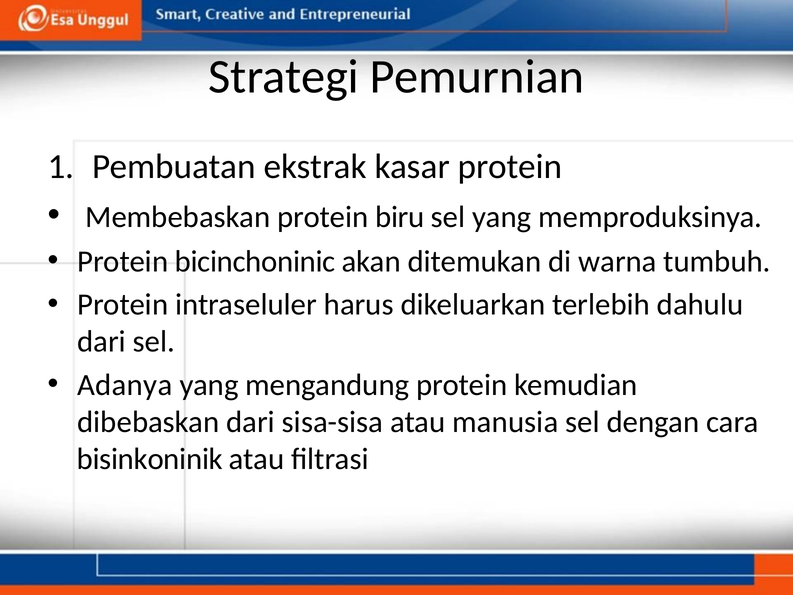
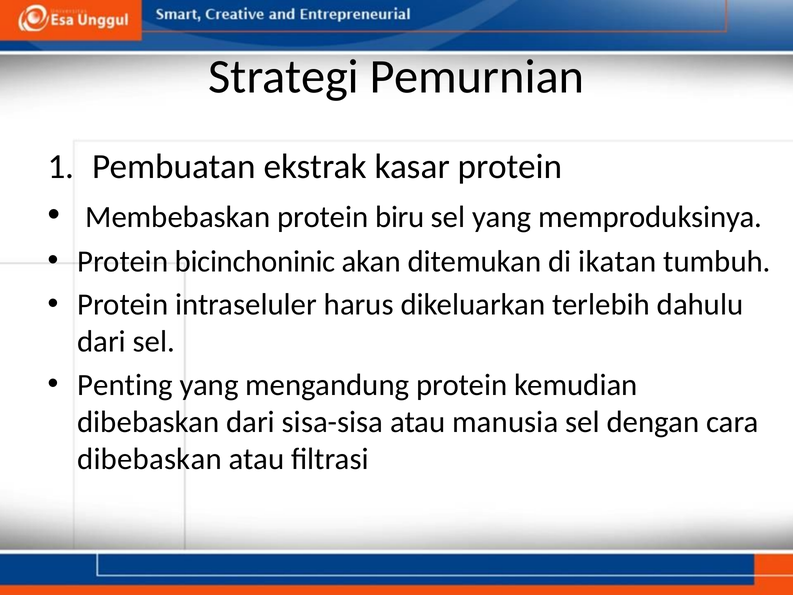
warna: warna -> ikatan
Adanya: Adanya -> Penting
bisinkoninik at (150, 459): bisinkoninik -> dibebaskan
